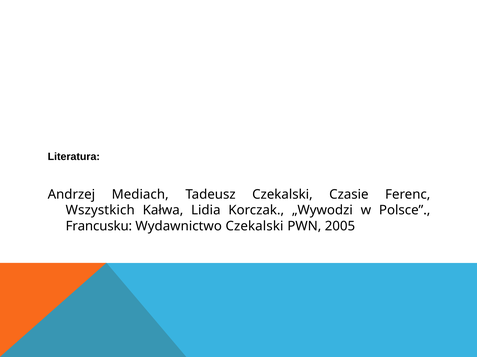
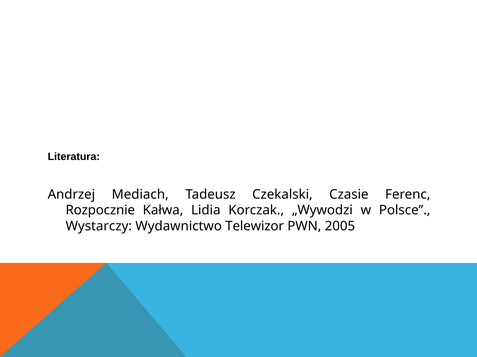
Wszystkich: Wszystkich -> Rozpocznie
Francusku: Francusku -> Wystarczy
Wydawnictwo Czekalski: Czekalski -> Telewizor
